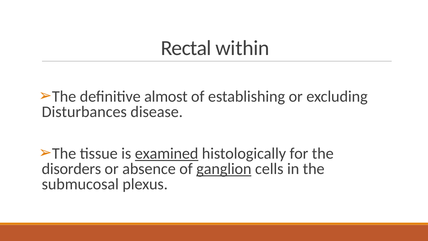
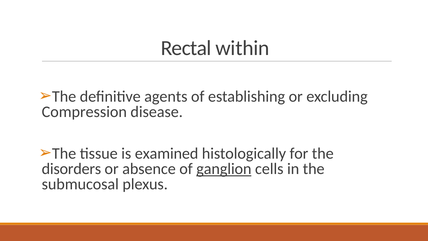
almost: almost -> agents
Disturbances: Disturbances -> Compression
examined underline: present -> none
